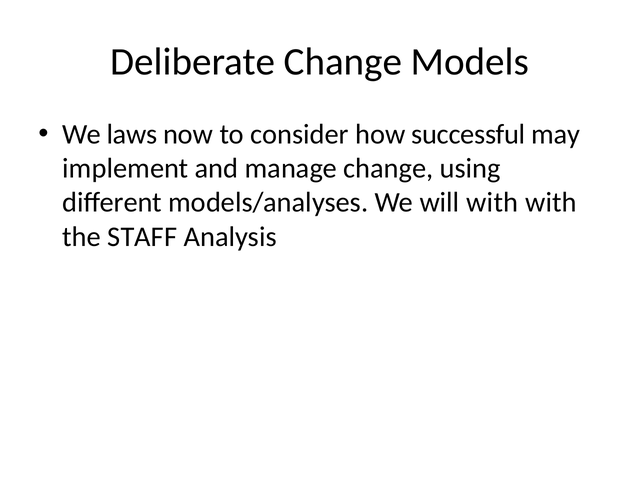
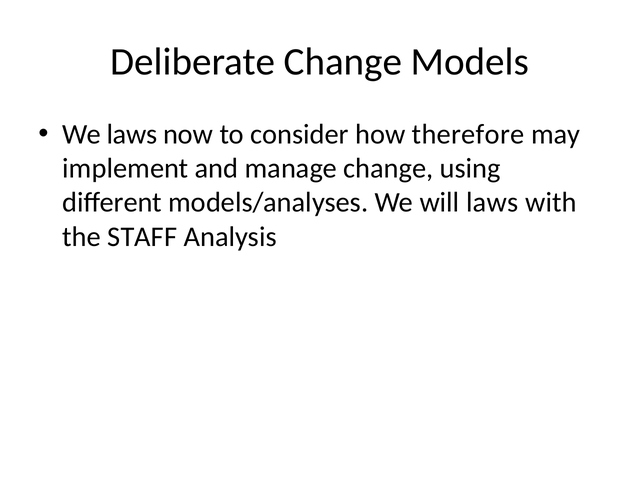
successful: successful -> therefore
will with: with -> laws
